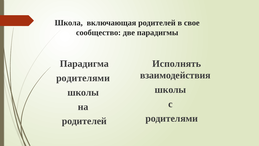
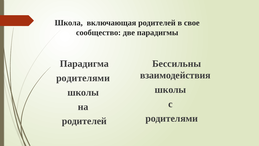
Исполнять: Исполнять -> Бессильны
